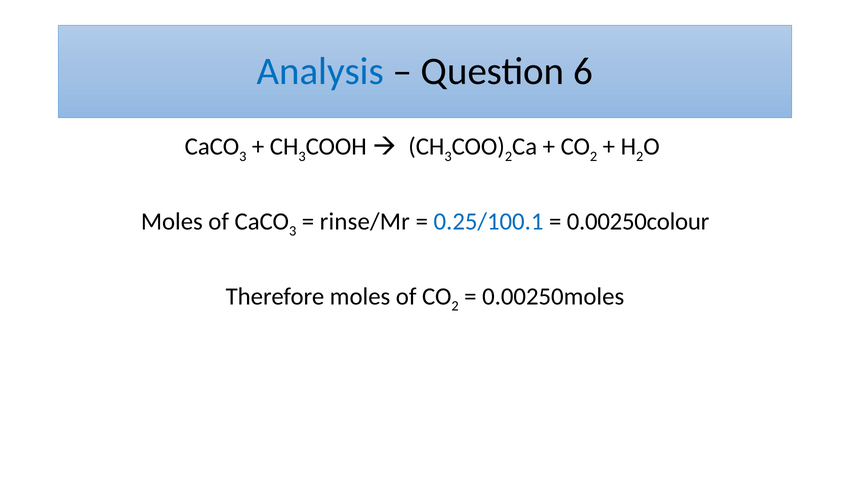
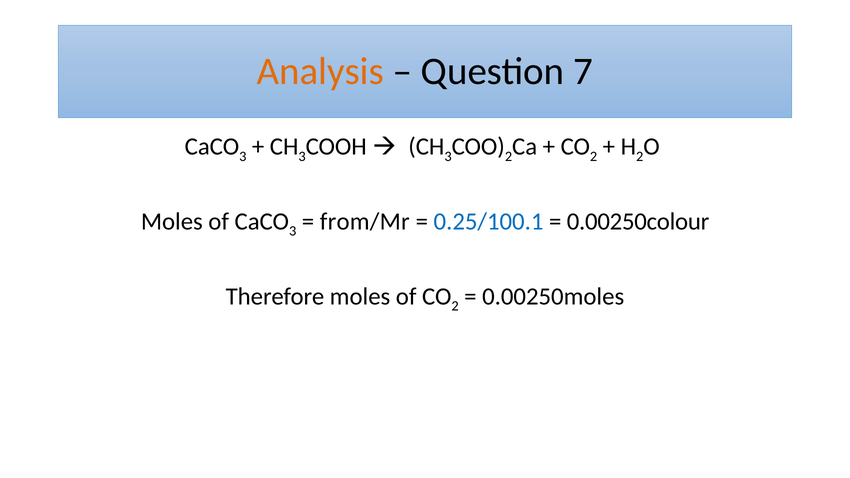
Analysis colour: blue -> orange
6: 6 -> 7
rinse/Mr: rinse/Mr -> from/Mr
